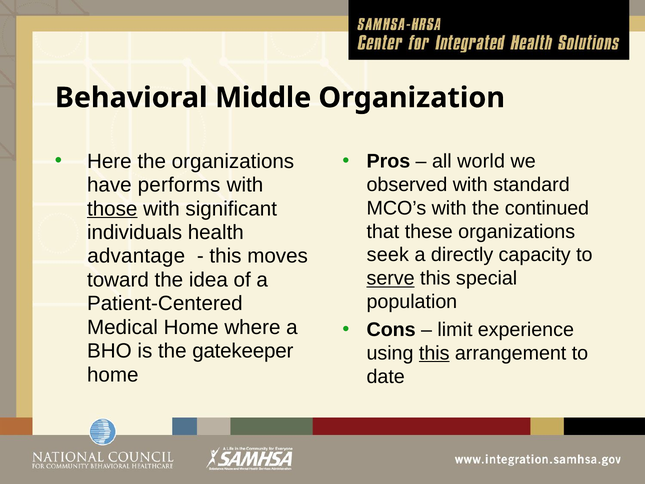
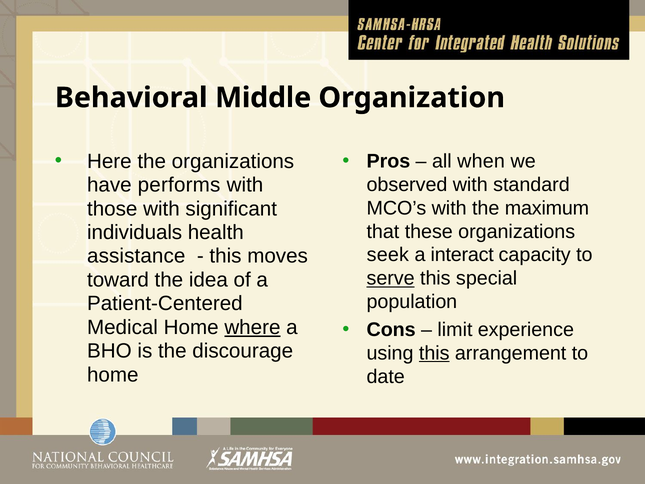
world: world -> when
continued: continued -> maximum
those underline: present -> none
directly: directly -> interact
advantage: advantage -> assistance
where underline: none -> present
gatekeeper: gatekeeper -> discourage
